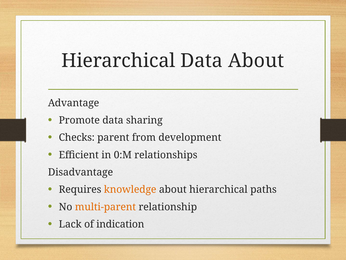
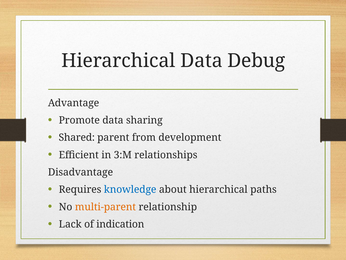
Data About: About -> Debug
Checks: Checks -> Shared
0:M: 0:M -> 3:M
knowledge colour: orange -> blue
